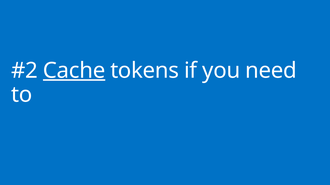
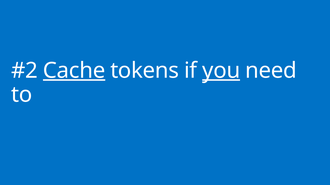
you underline: none -> present
